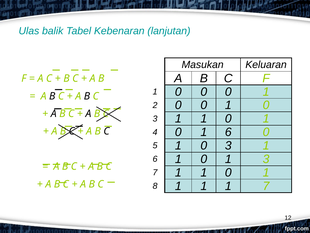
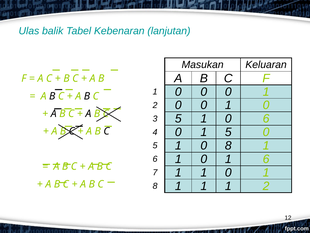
1 at (178, 118): 1 -> 5
1 at (266, 118): 1 -> 6
0 1 6: 6 -> 5
5 1 0 3: 3 -> 8
0 1 3: 3 -> 6
1 1 7: 7 -> 2
